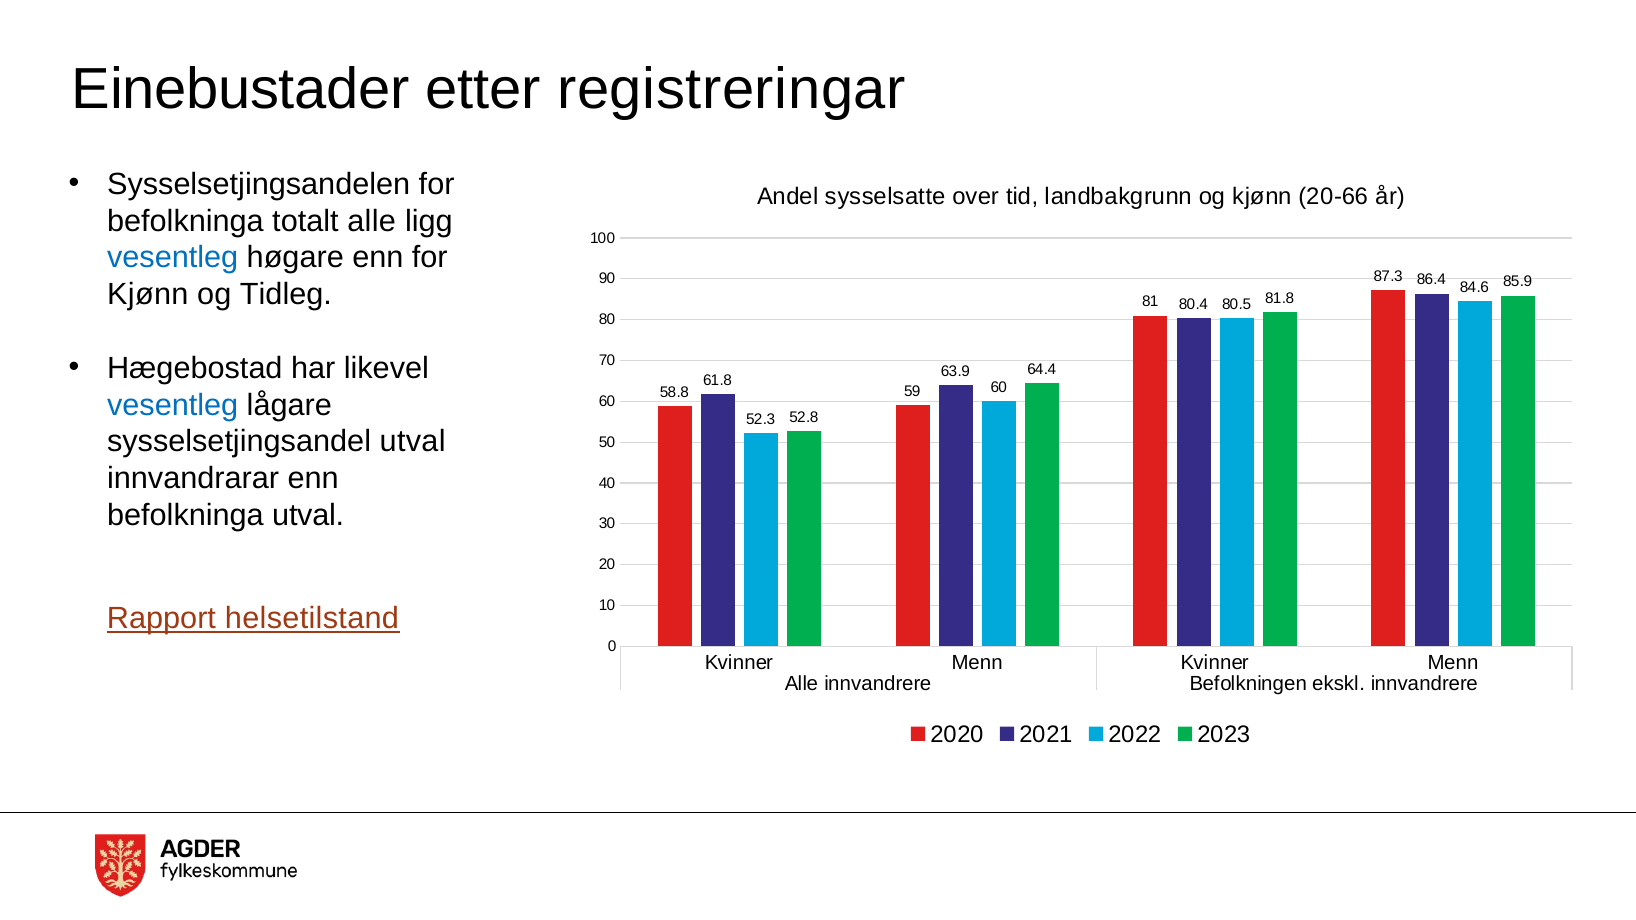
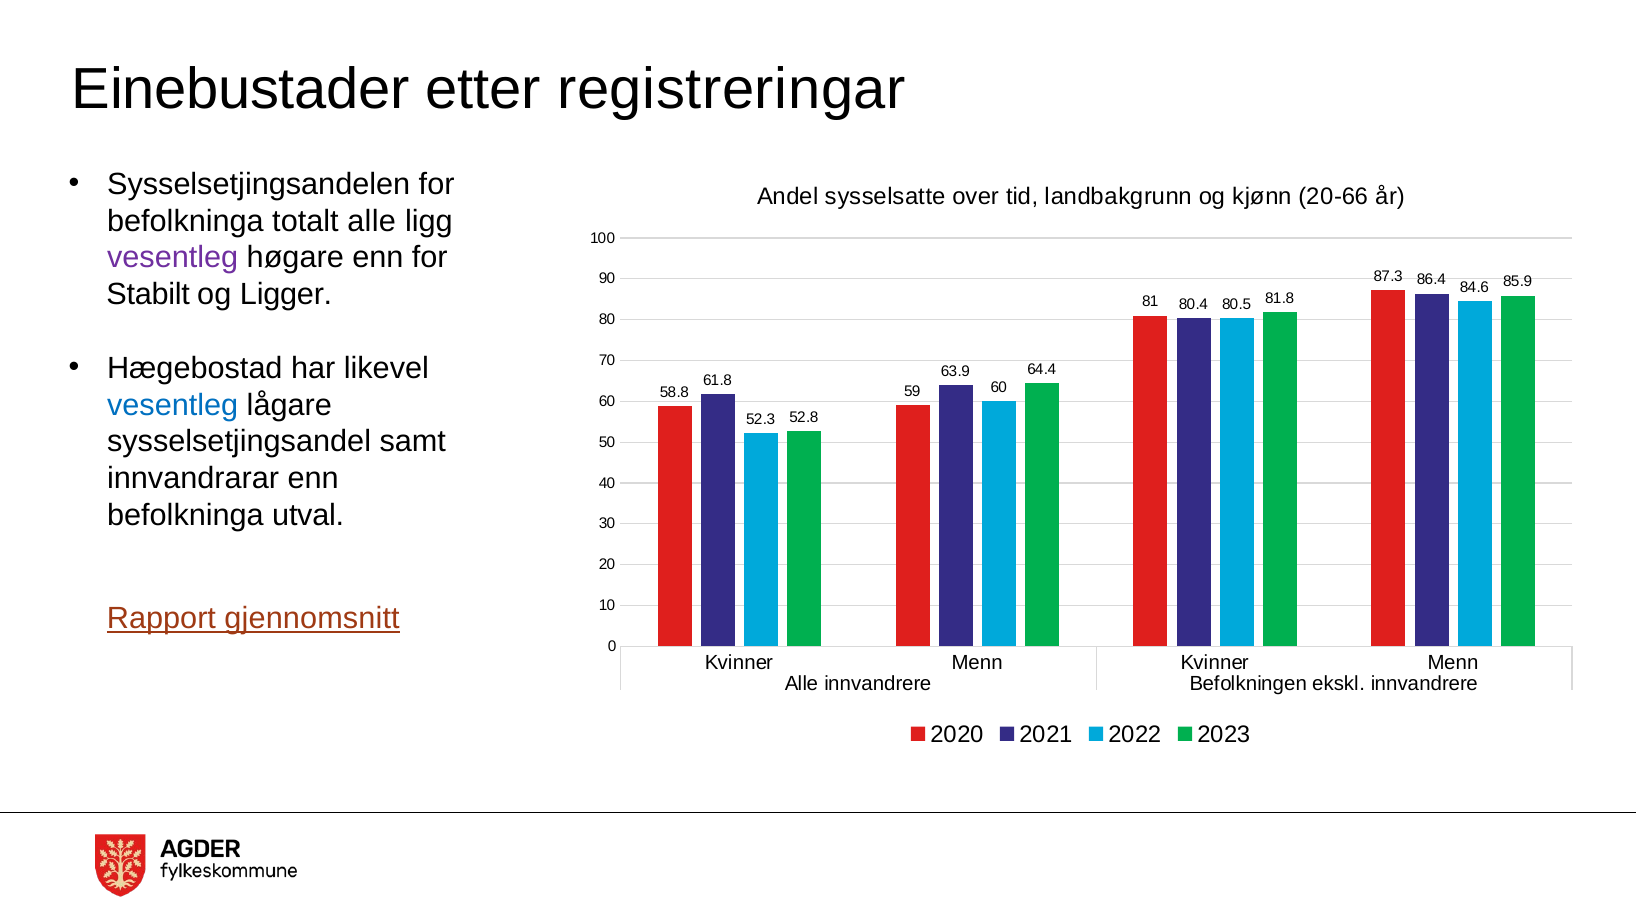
vesentleg at (173, 258) colour: blue -> purple
Kjønn at (148, 295): Kjønn -> Stabilt
Tidleg: Tidleg -> Ligger
sysselsetjingsandel utval: utval -> samt
helsetilstand: helsetilstand -> gjennomsnitt
